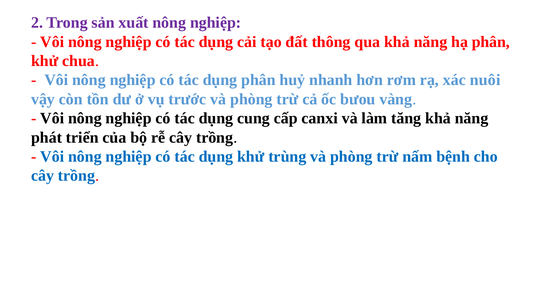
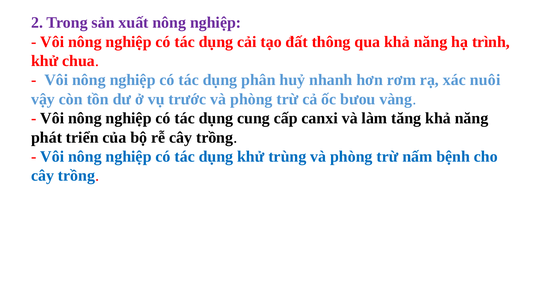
hạ phân: phân -> trình
